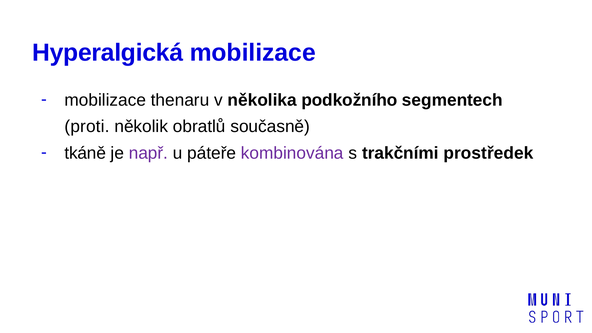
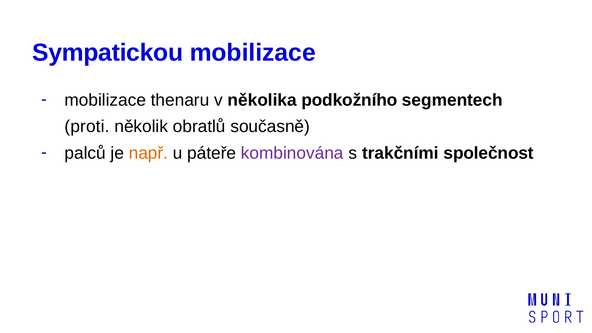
Hyperalgická: Hyperalgická -> Sympatickou
tkáně: tkáně -> palců
např colour: purple -> orange
prostředek: prostředek -> společnost
